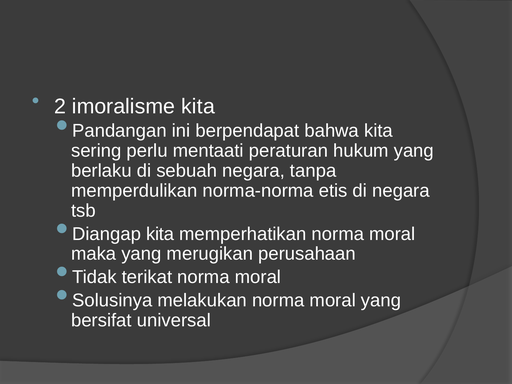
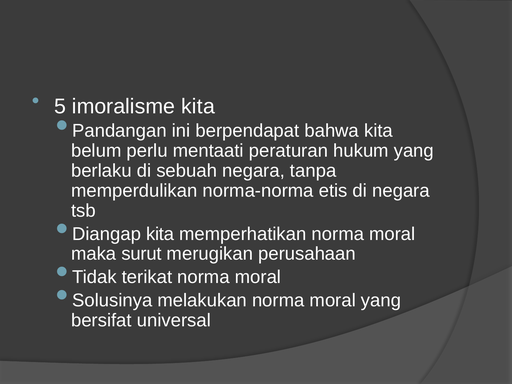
2: 2 -> 5
sering: sering -> belum
maka yang: yang -> surut
